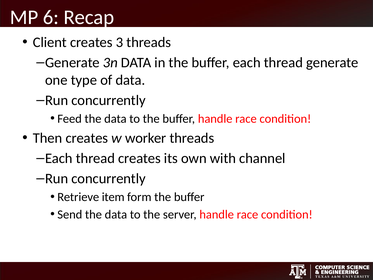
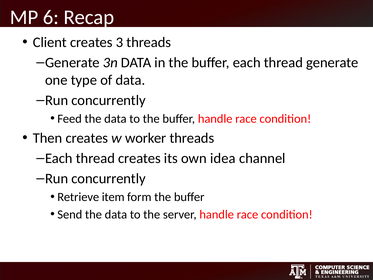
with: with -> idea
